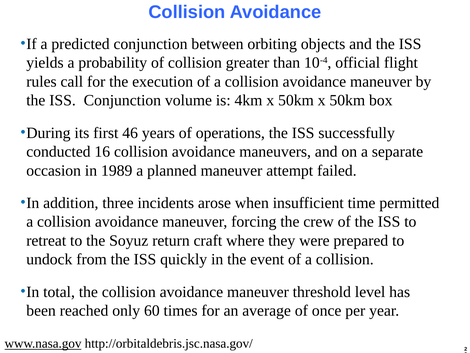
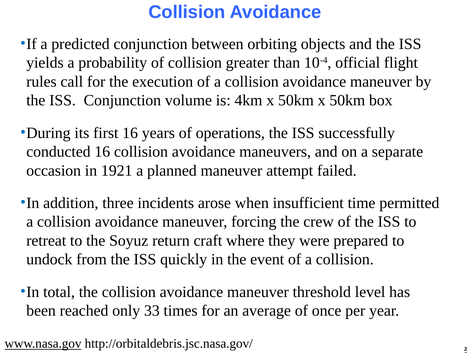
first 46: 46 -> 16
1989: 1989 -> 1921
60: 60 -> 33
